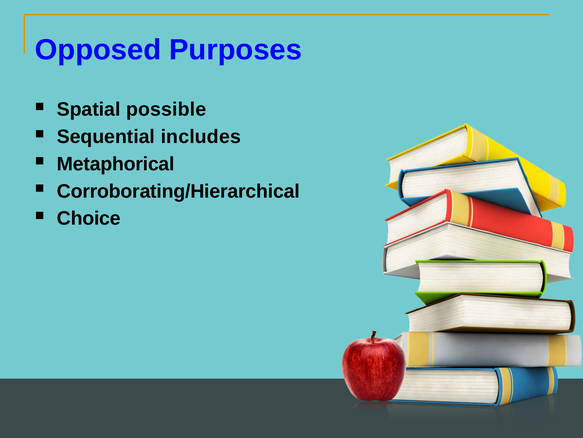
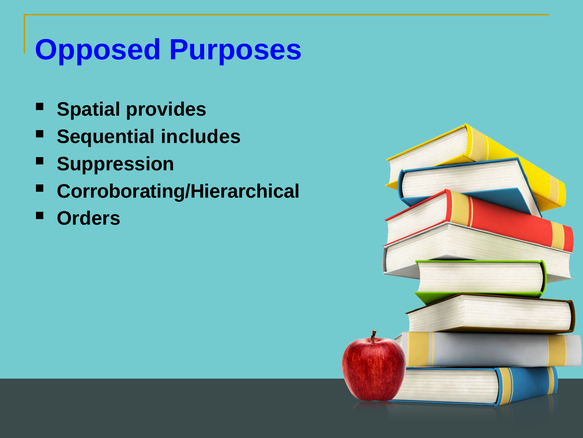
possible: possible -> provides
Metaphorical: Metaphorical -> Suppression
Choice: Choice -> Orders
